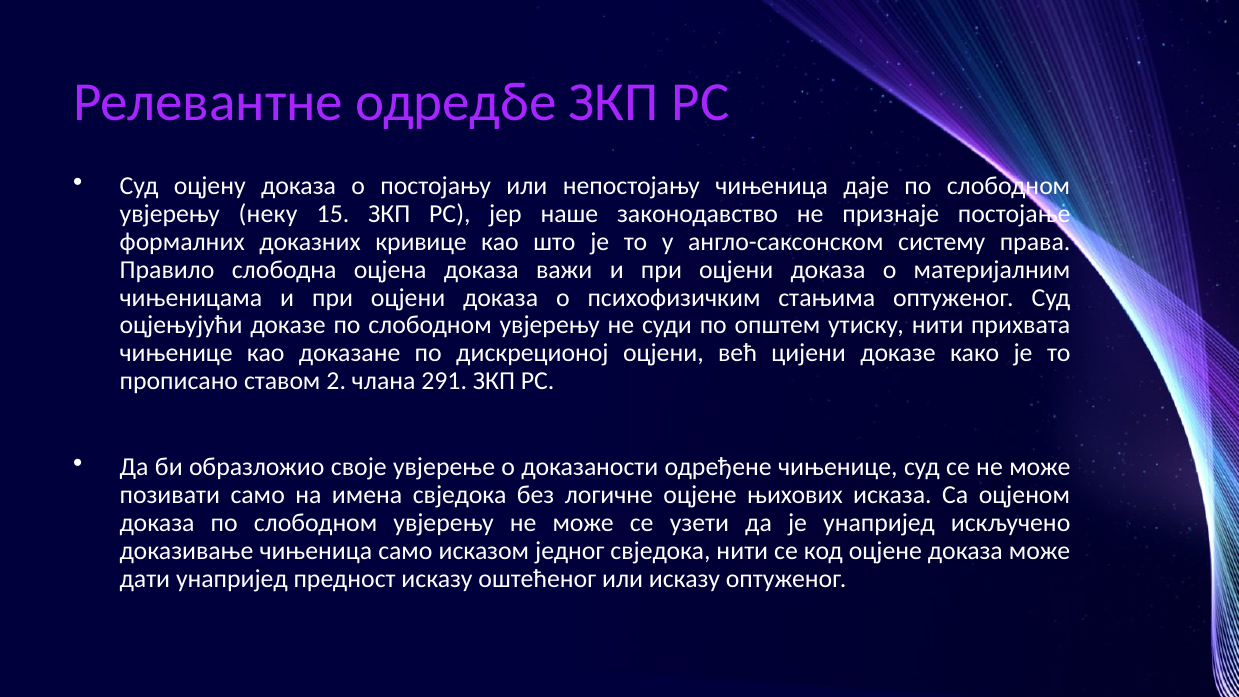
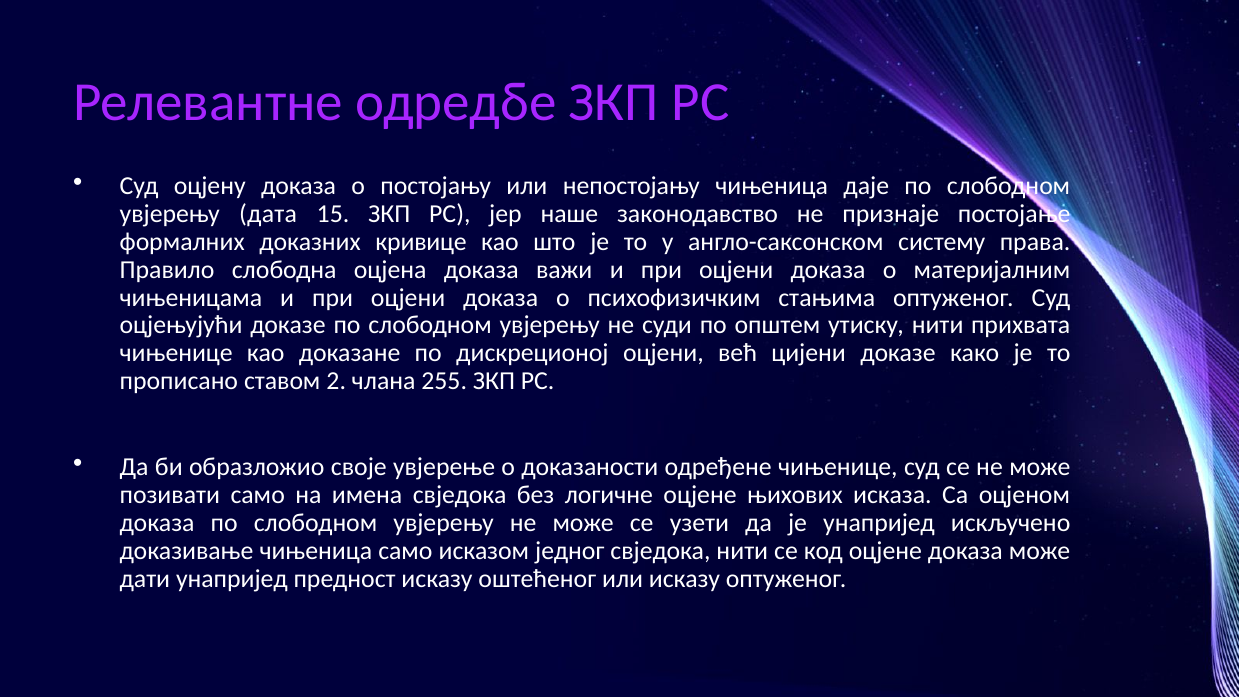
неку: неку -> дата
291: 291 -> 255
